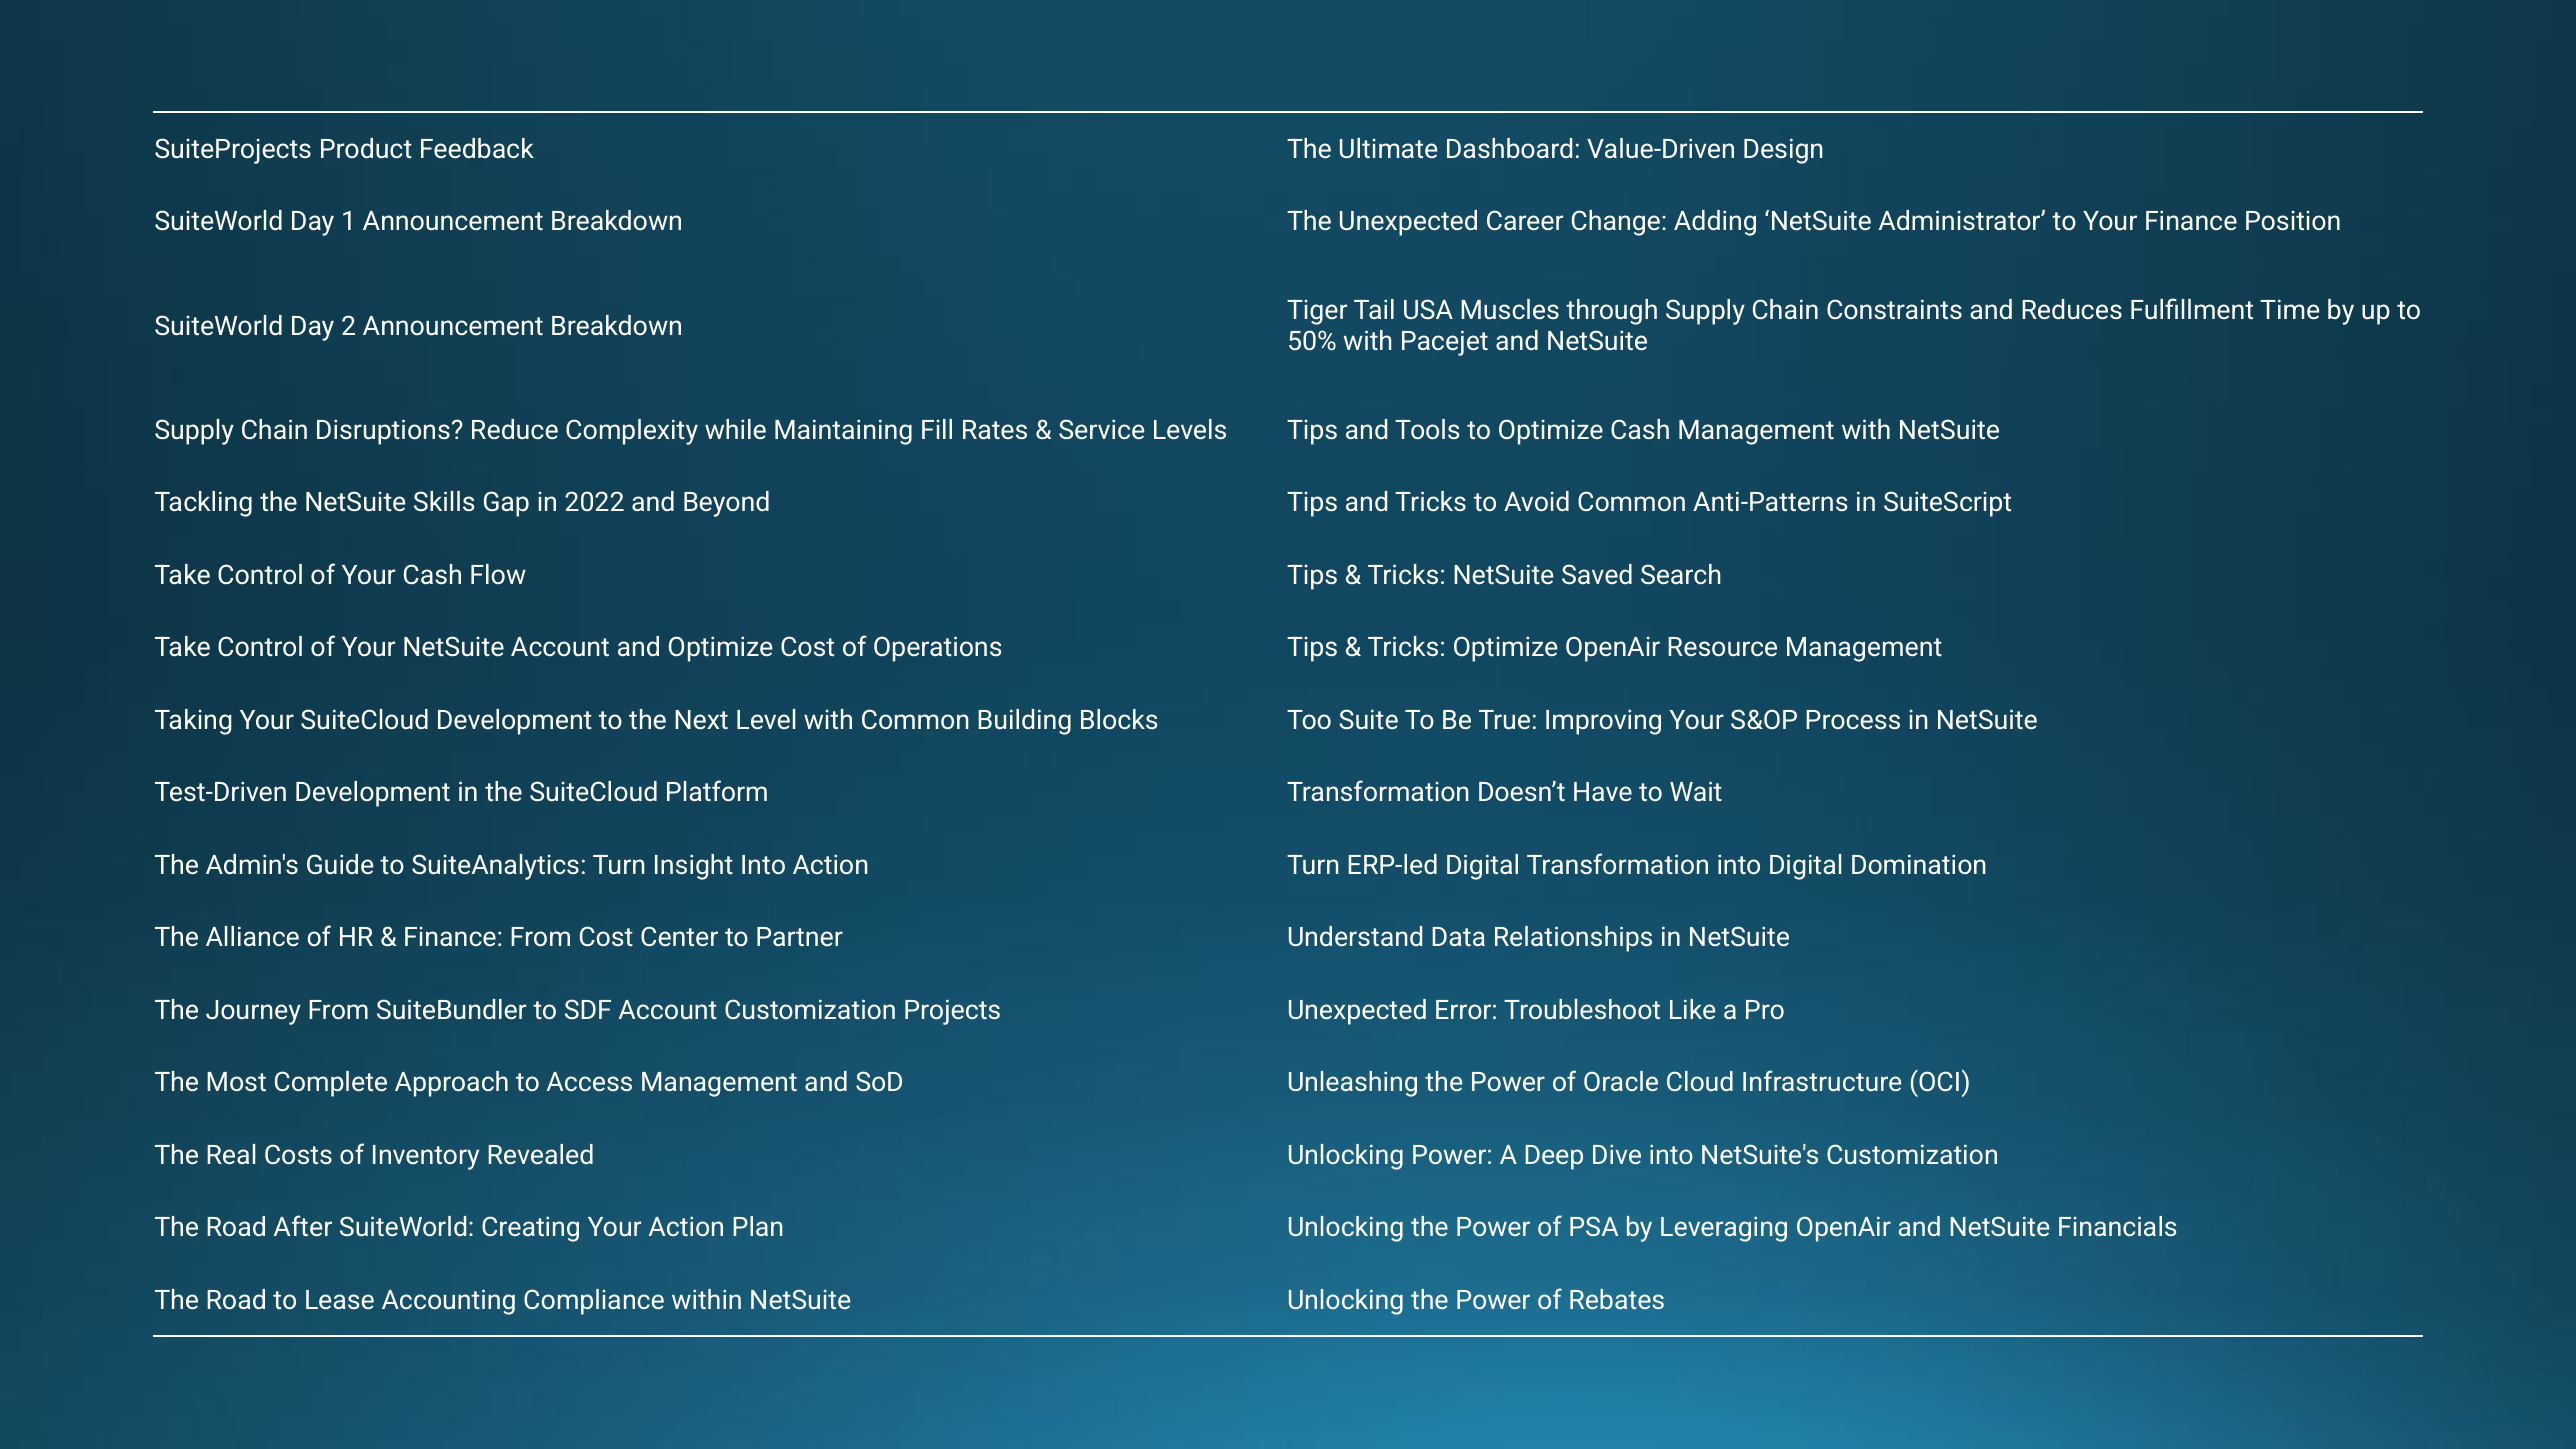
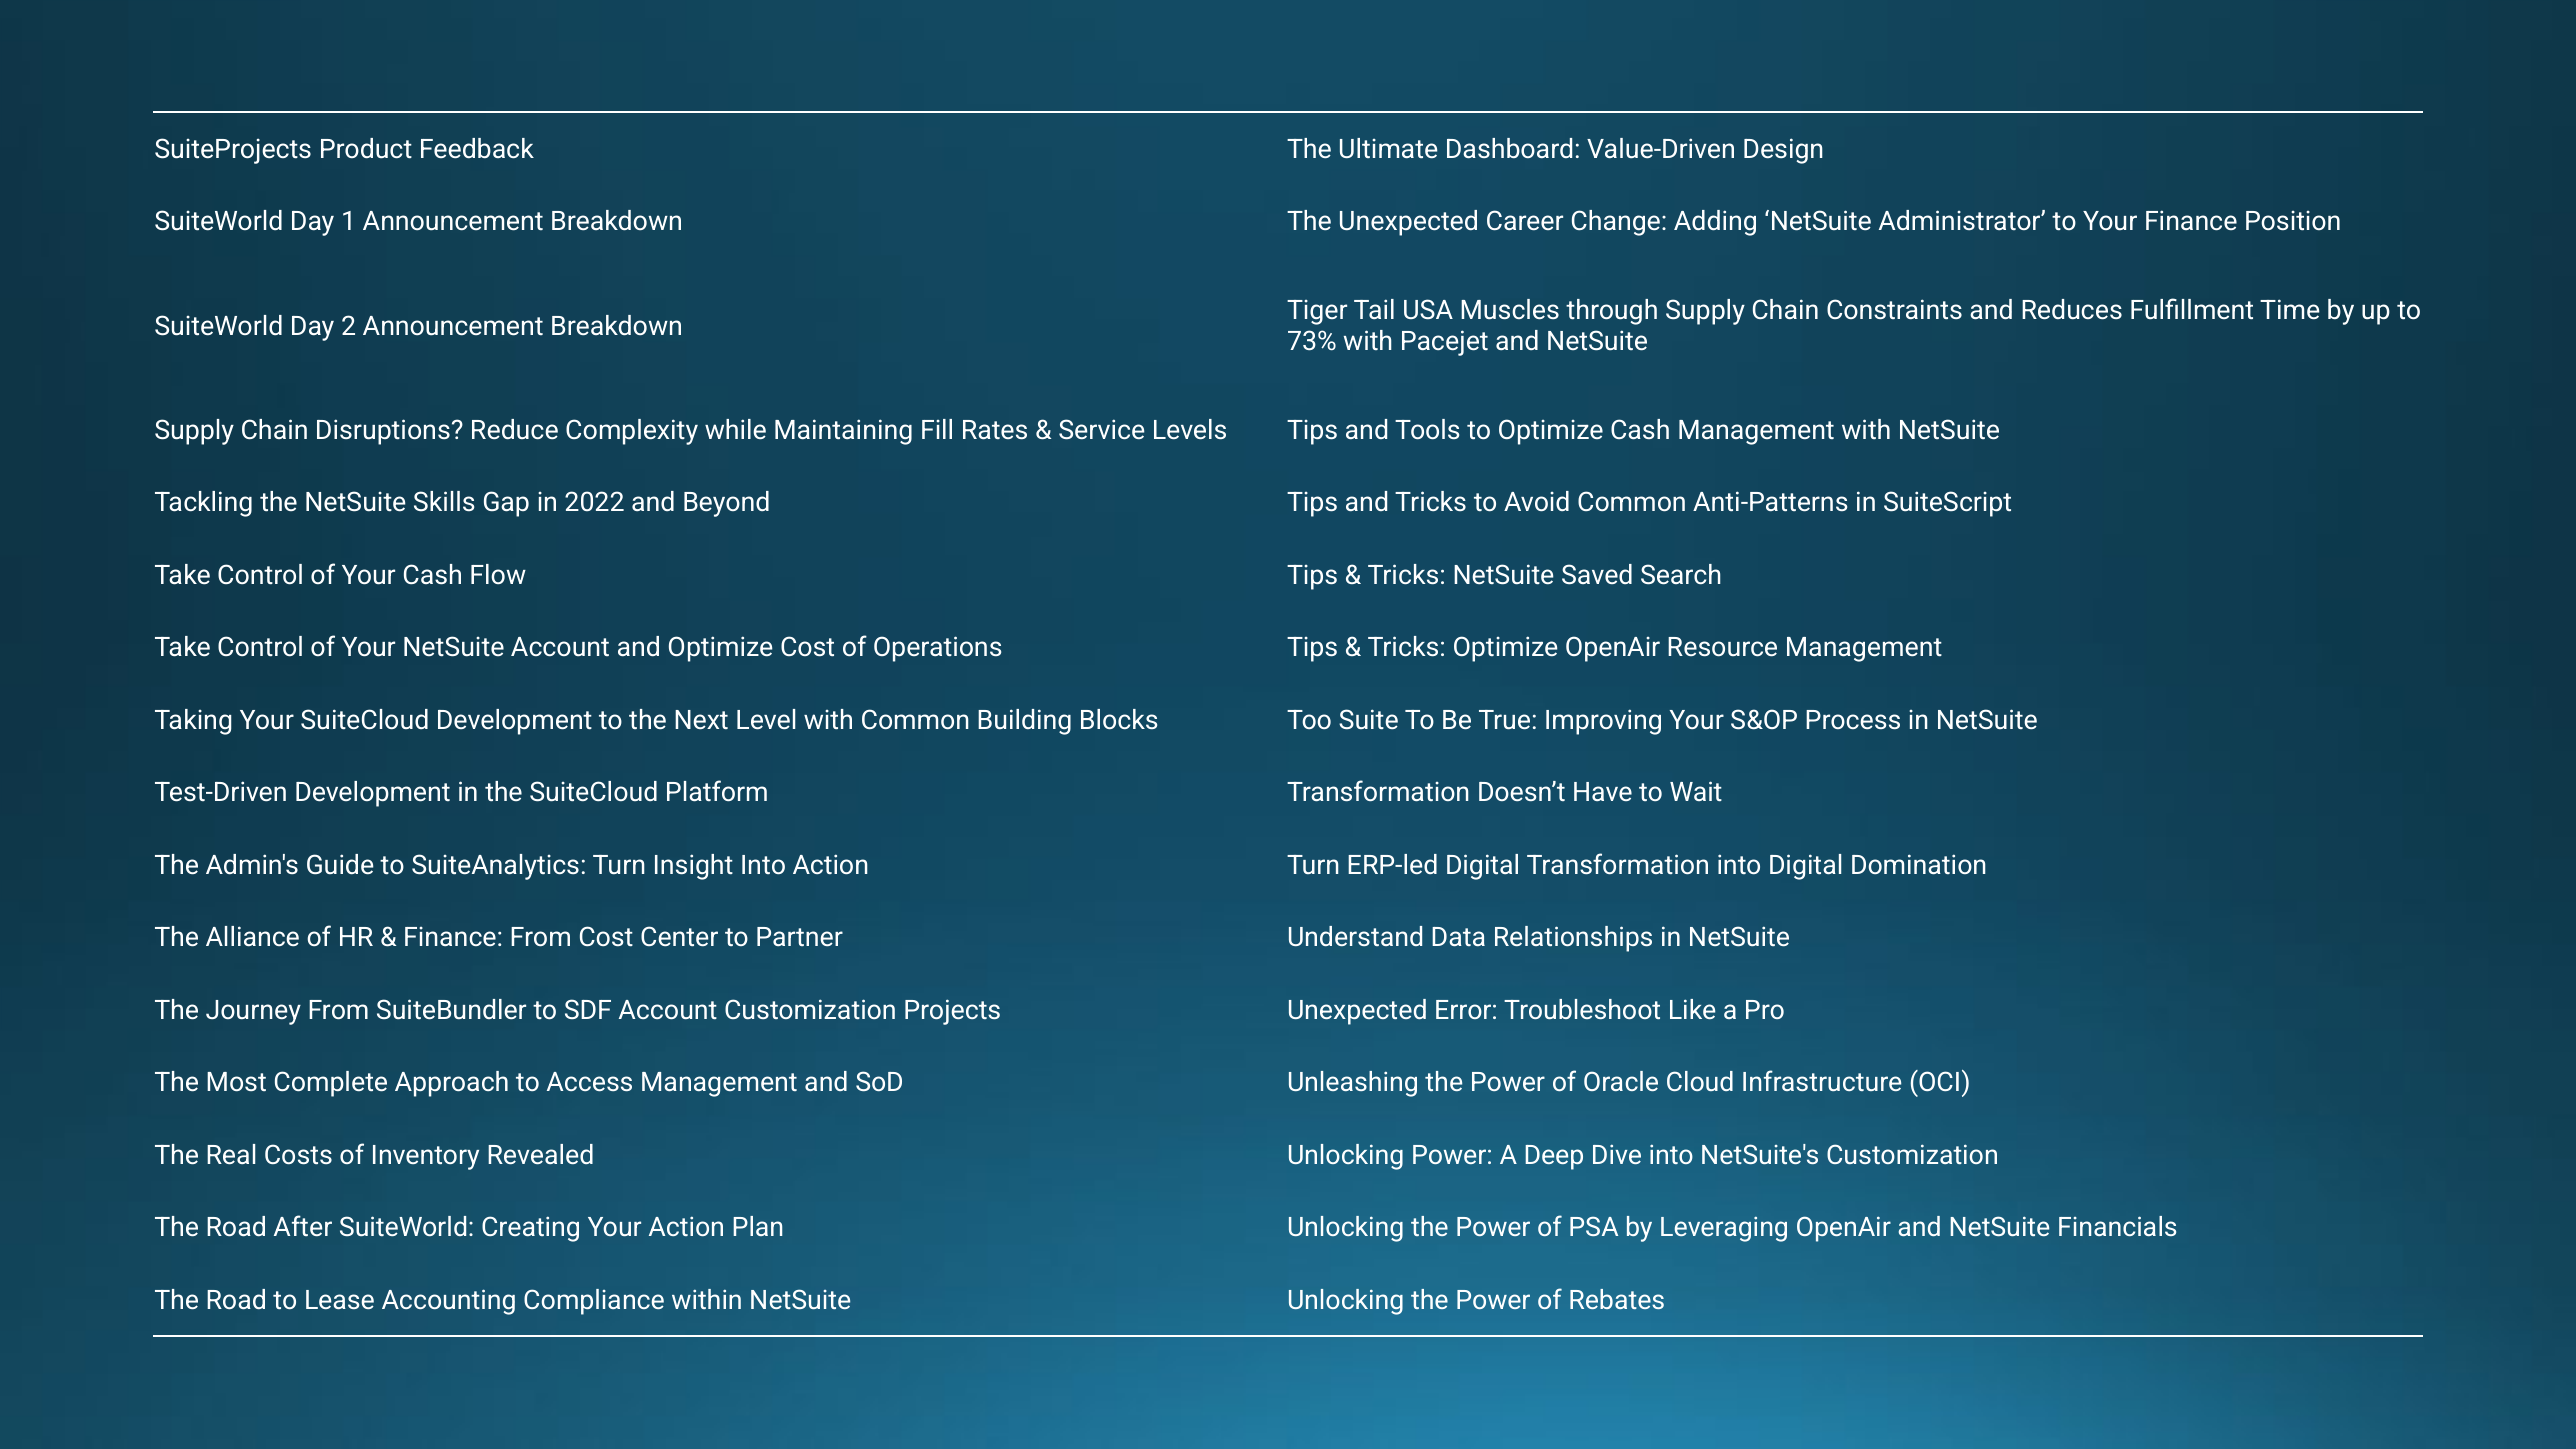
50%: 50% -> 73%
